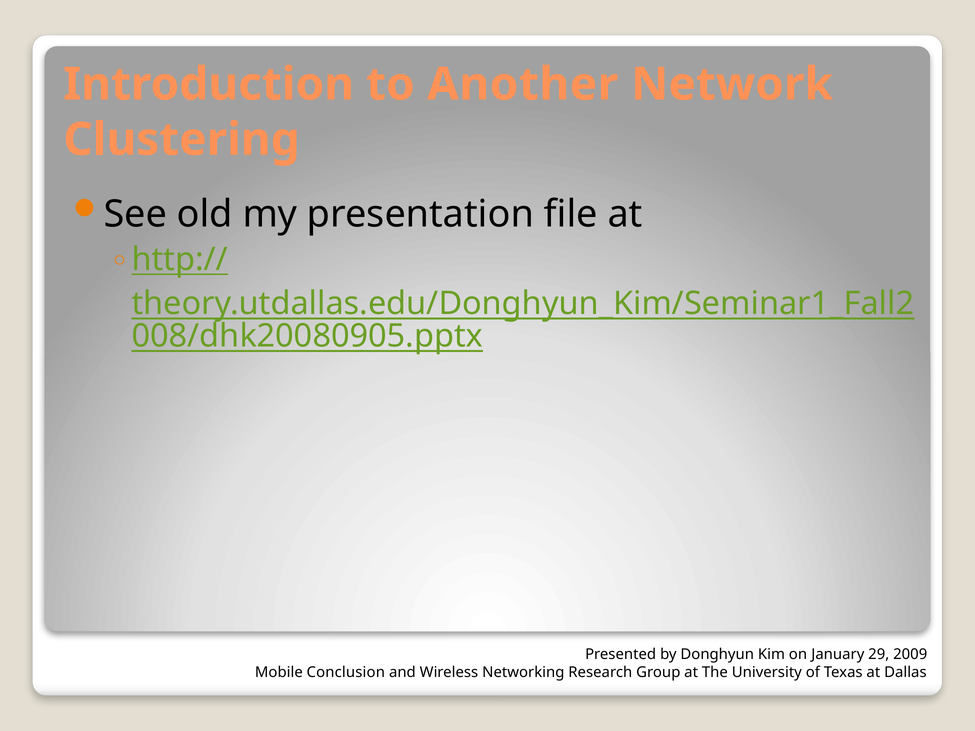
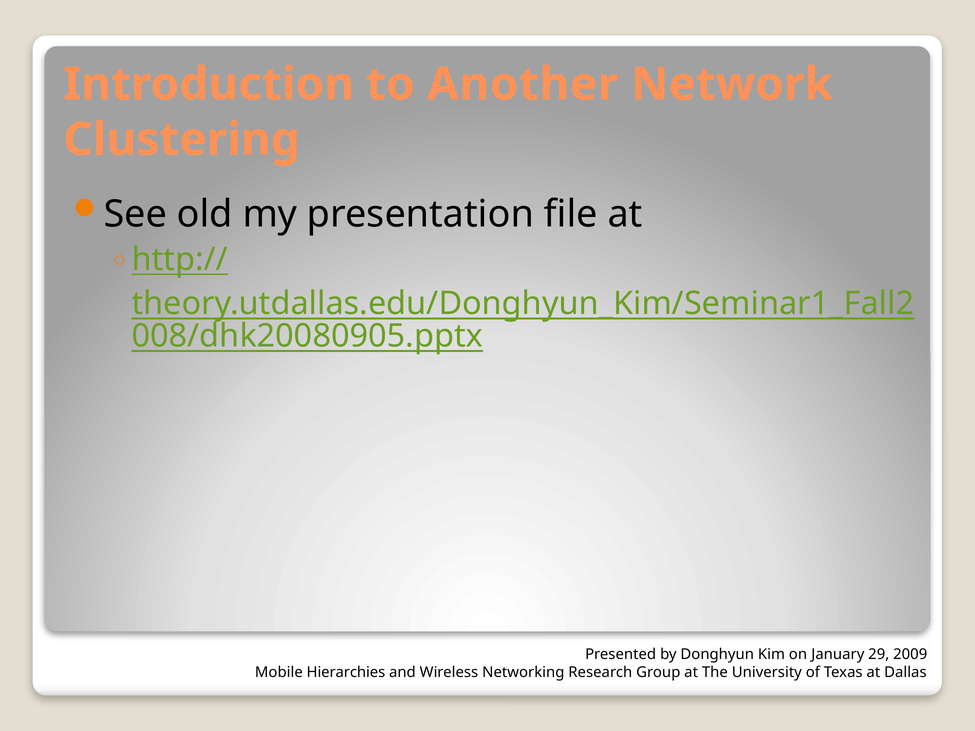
Conclusion: Conclusion -> Hierarchies
